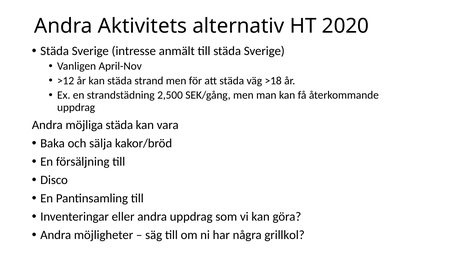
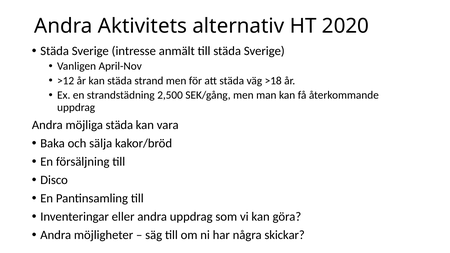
grillkol: grillkol -> skickar
